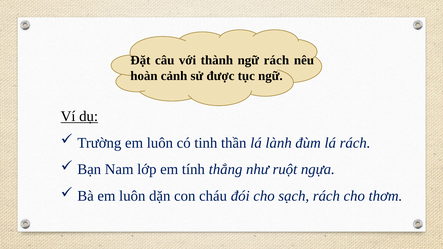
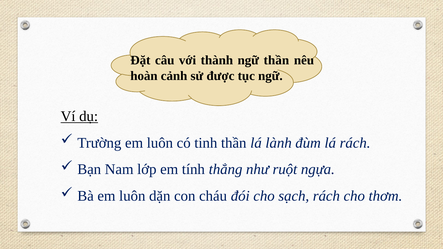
ngữ rách: rách -> thần
